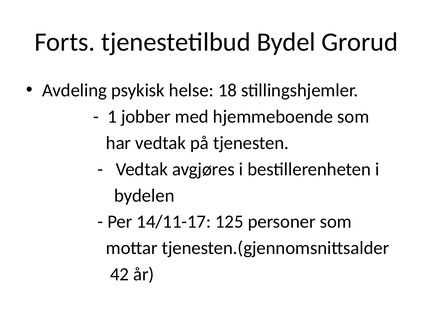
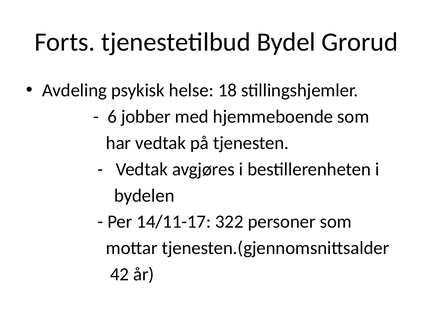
1: 1 -> 6
125: 125 -> 322
